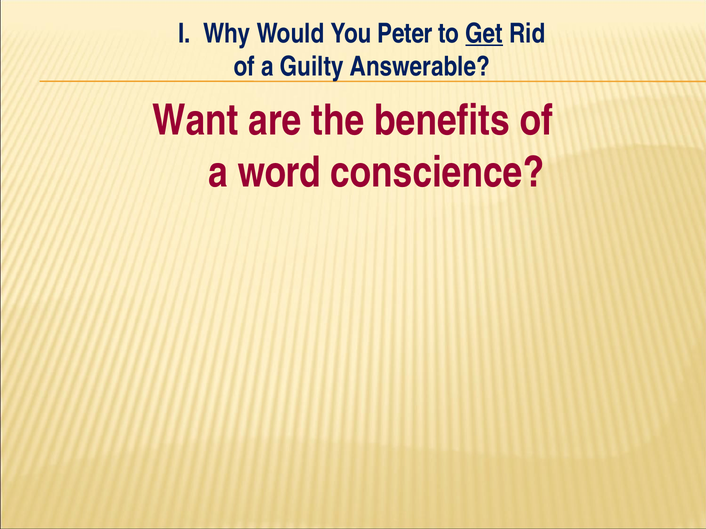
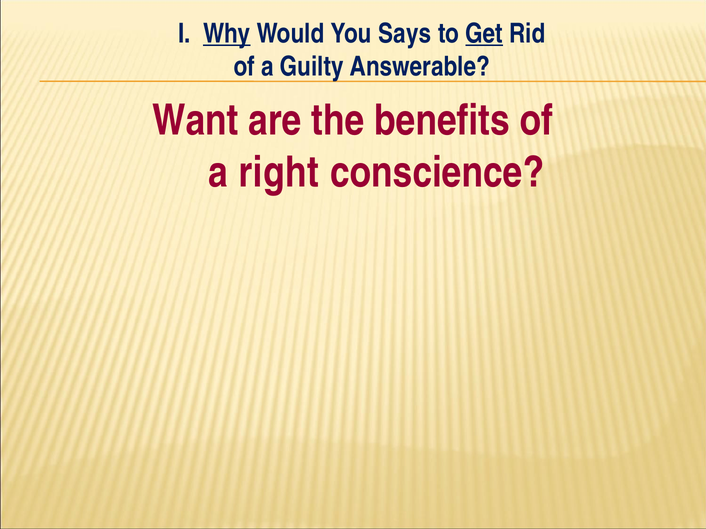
Why underline: none -> present
Peter: Peter -> Says
word: word -> right
